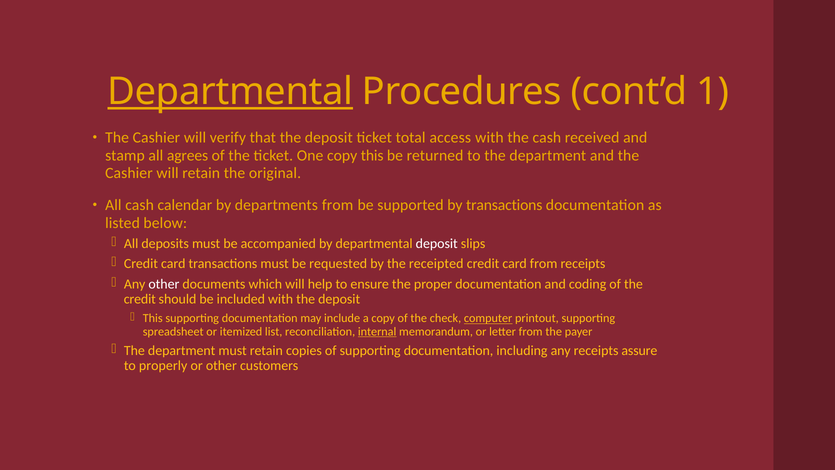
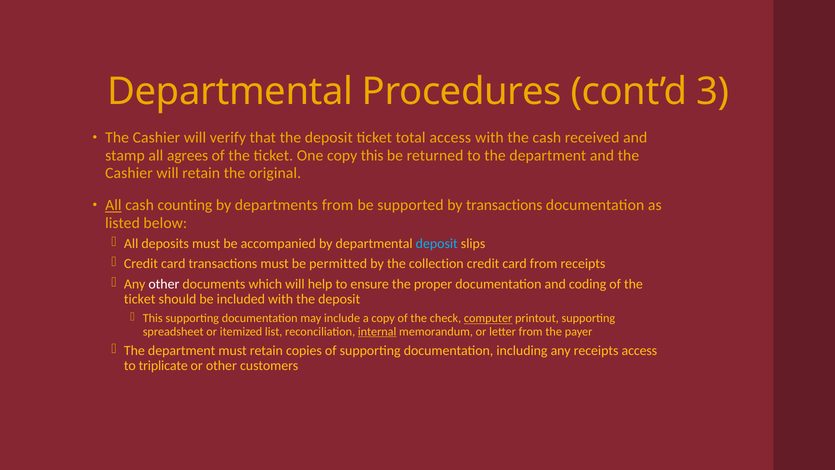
Departmental at (230, 92) underline: present -> none
1: 1 -> 3
All at (113, 205) underline: none -> present
calendar: calendar -> counting
deposit at (437, 243) colour: white -> light blue
requested: requested -> permitted
receipted: receipted -> collection
credit at (140, 299): credit -> ticket
receipts assure: assure -> access
properly: properly -> triplicate
